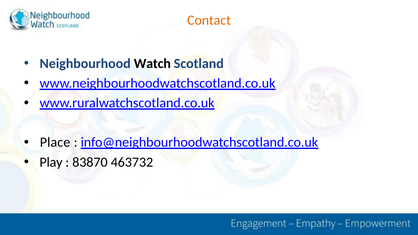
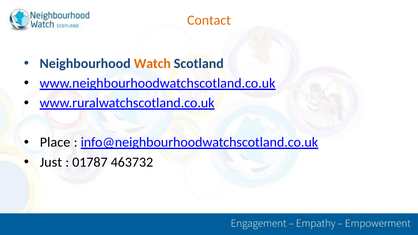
Watch colour: black -> orange
Play: Play -> Just
83870: 83870 -> 01787
